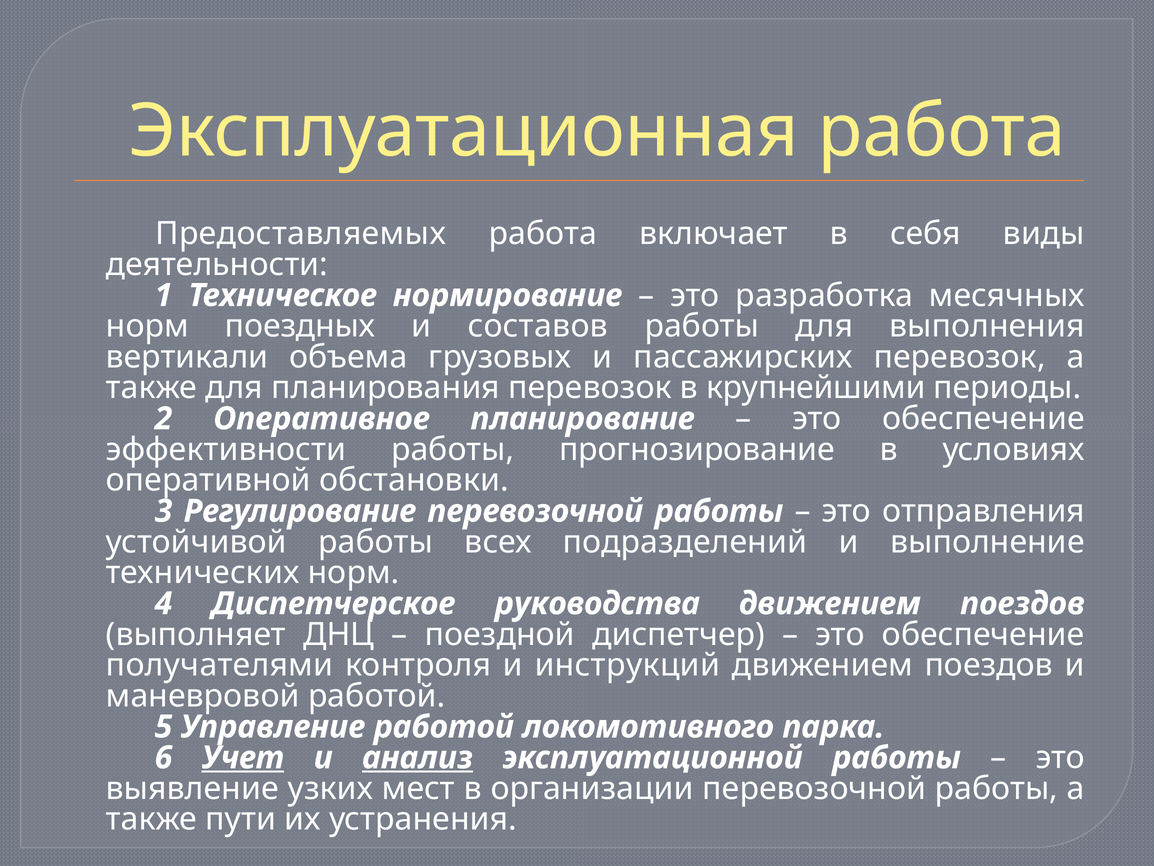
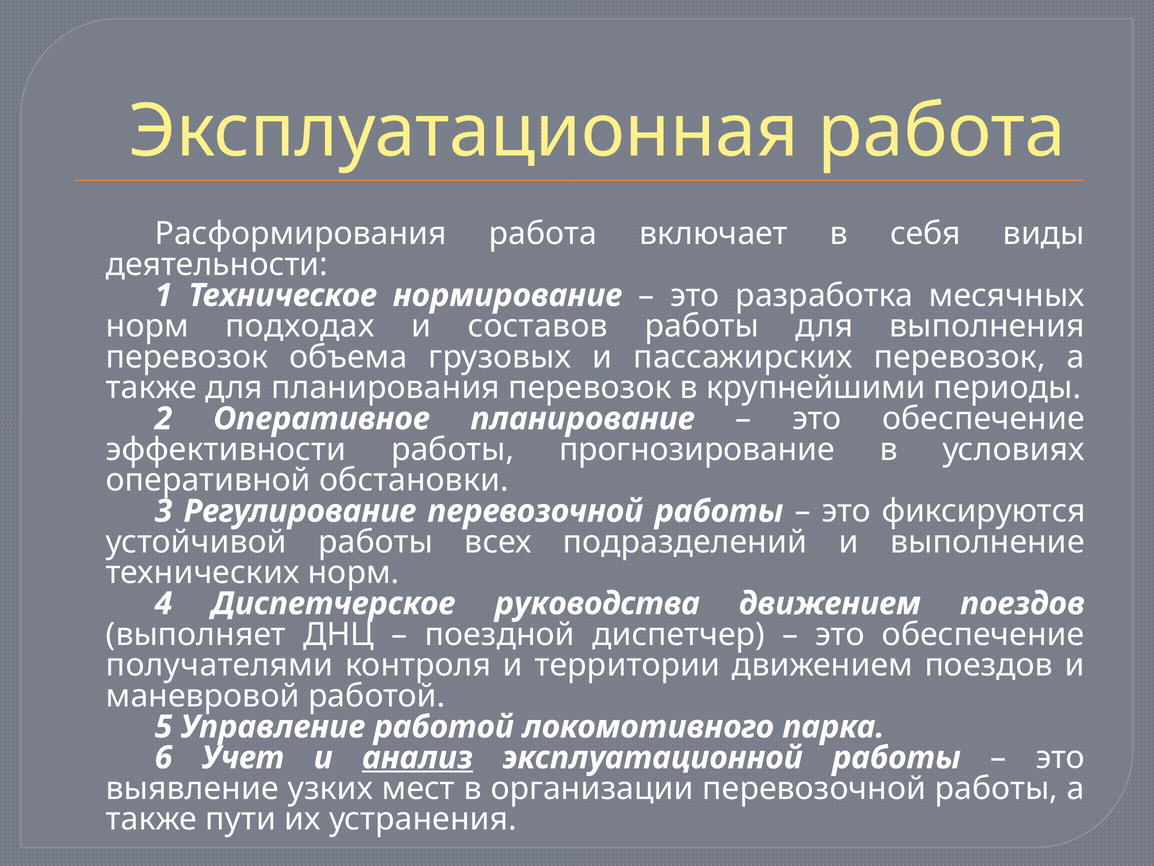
Предоставляемых: Предоставляемых -> Расформирования
поездных: поездных -> подходах
вертикали at (187, 357): вертикали -> перевозок
отправления: отправления -> фиксируются
инструкций: инструкций -> территории
Учет underline: present -> none
